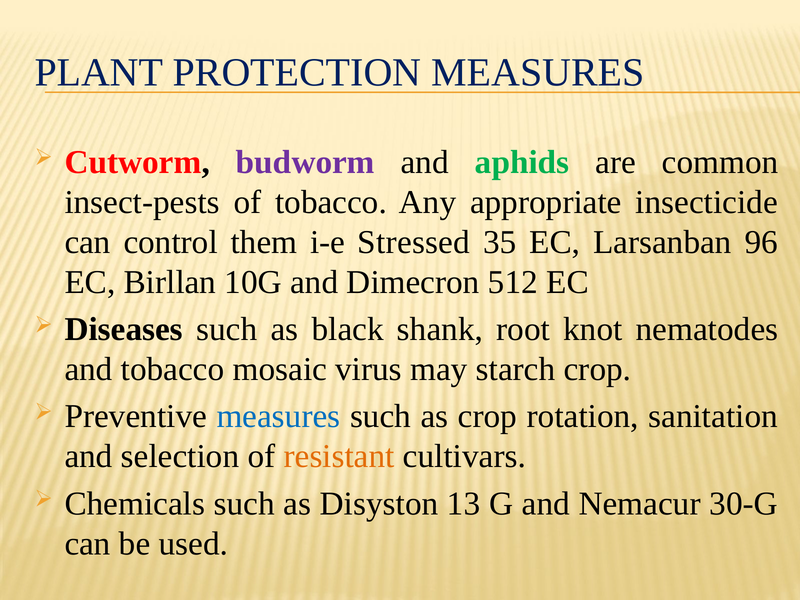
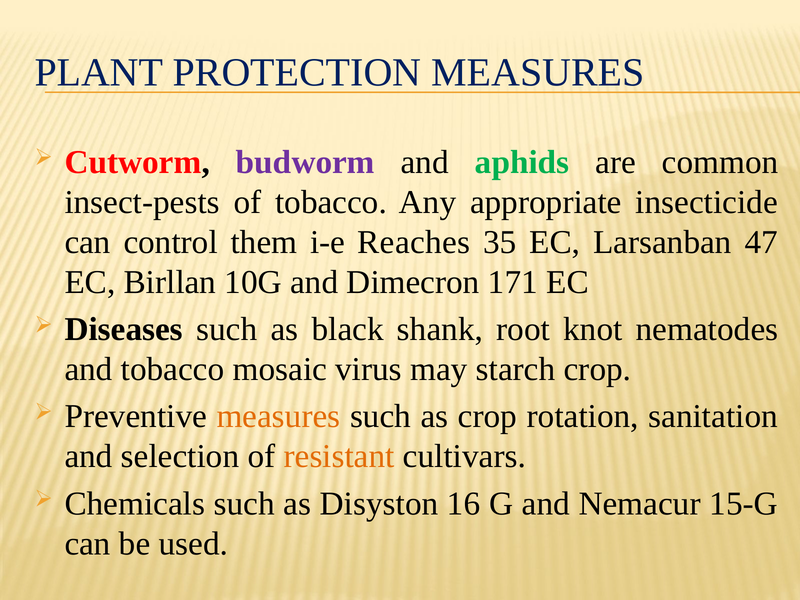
Stressed: Stressed -> Reaches
96: 96 -> 47
512: 512 -> 171
measures at (278, 416) colour: blue -> orange
13: 13 -> 16
30-G: 30-G -> 15-G
